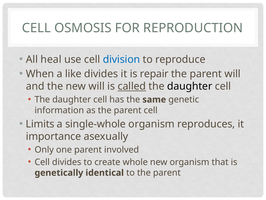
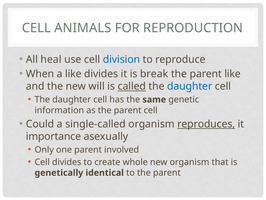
OSMOSIS: OSMOSIS -> ANIMALS
repair: repair -> break
parent will: will -> like
daughter at (190, 86) colour: black -> blue
Limits: Limits -> Could
single-whole: single-whole -> single-called
reproduces underline: none -> present
